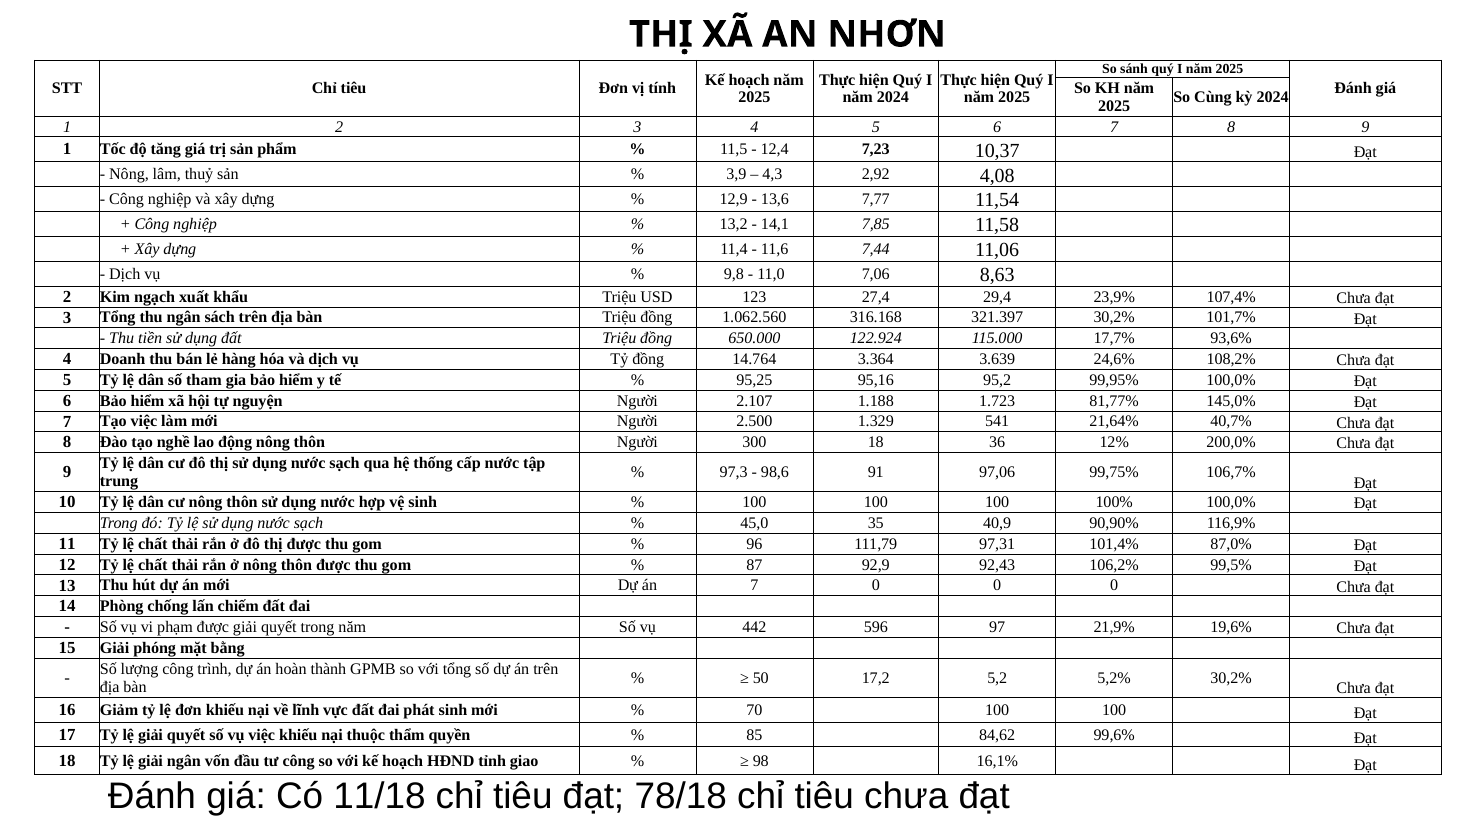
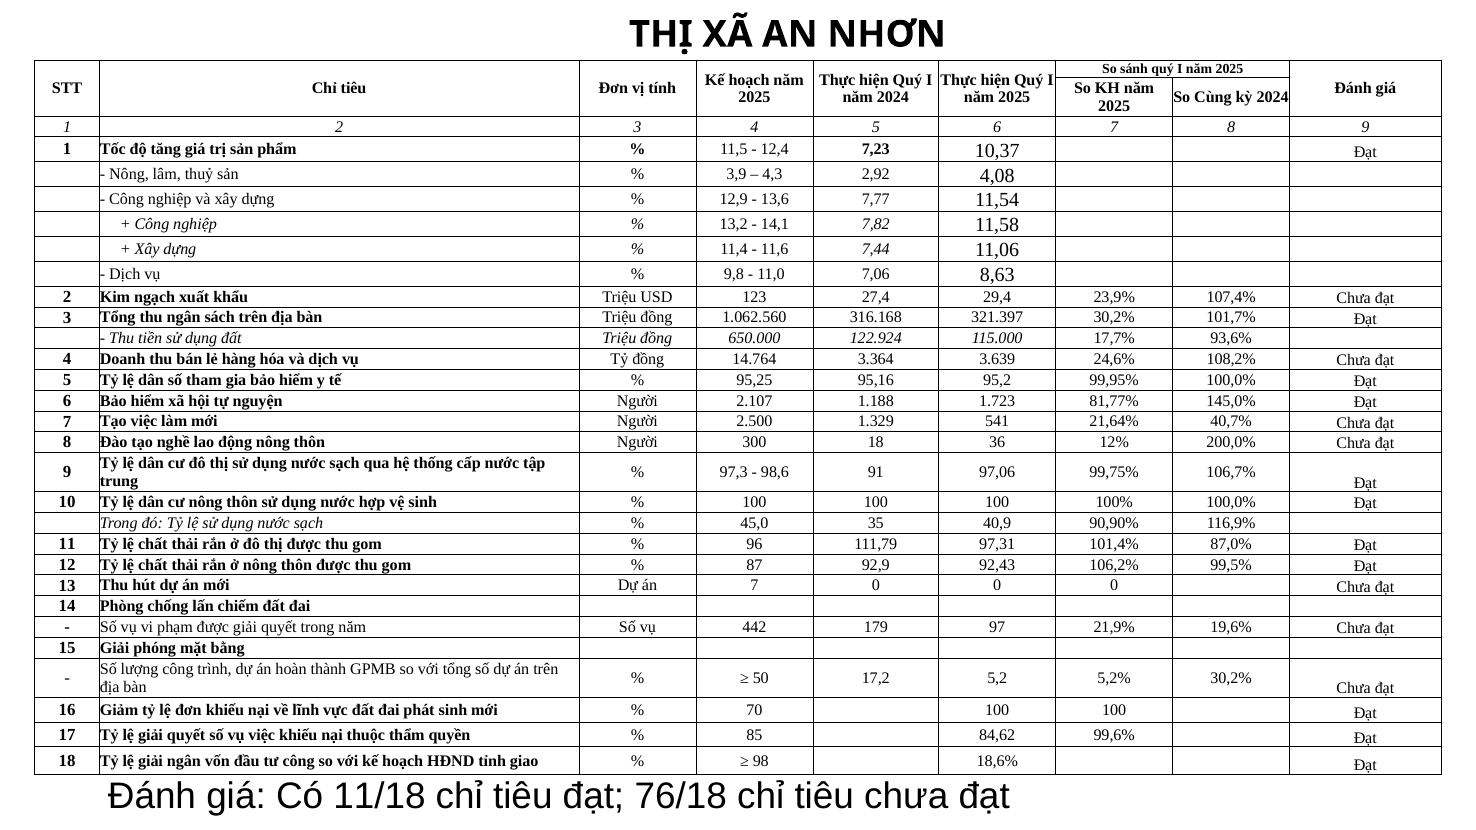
7,85: 7,85 -> 7,82
596: 596 -> 179
16,1%: 16,1% -> 18,6%
78/18: 78/18 -> 76/18
